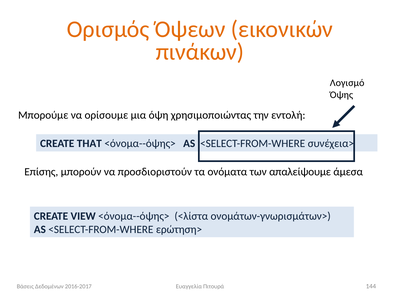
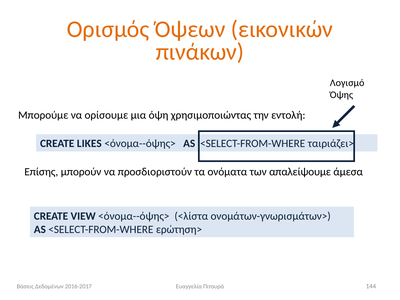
THAT: THAT -> LIKES
συνέχεια>: συνέχεια> -> ταιριάζει>
